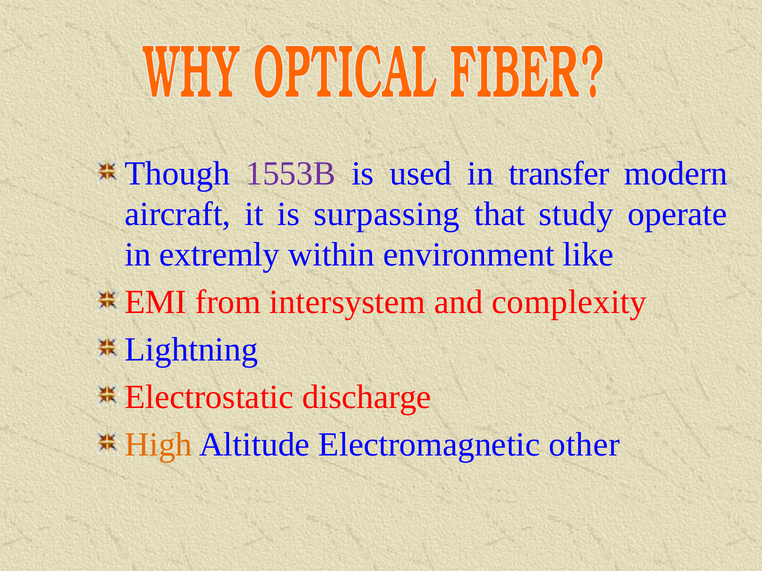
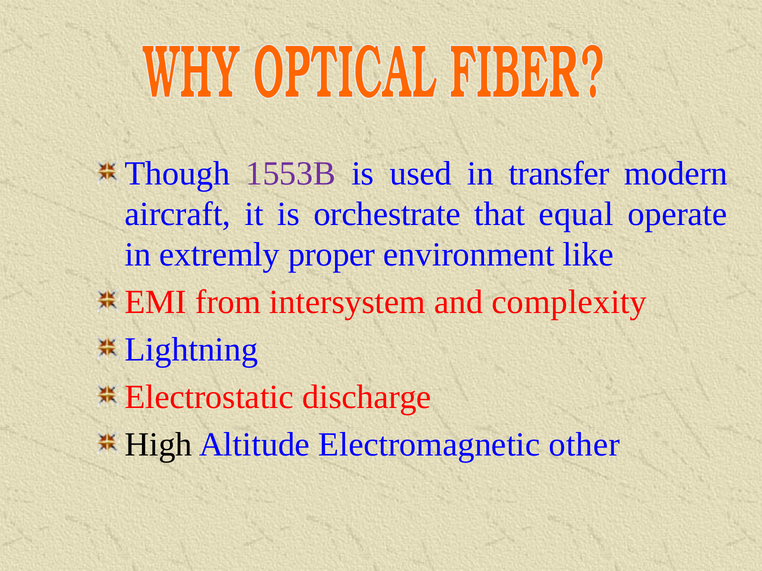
surpassing: surpassing -> orchestrate
study: study -> equal
within: within -> proper
High colour: orange -> black
